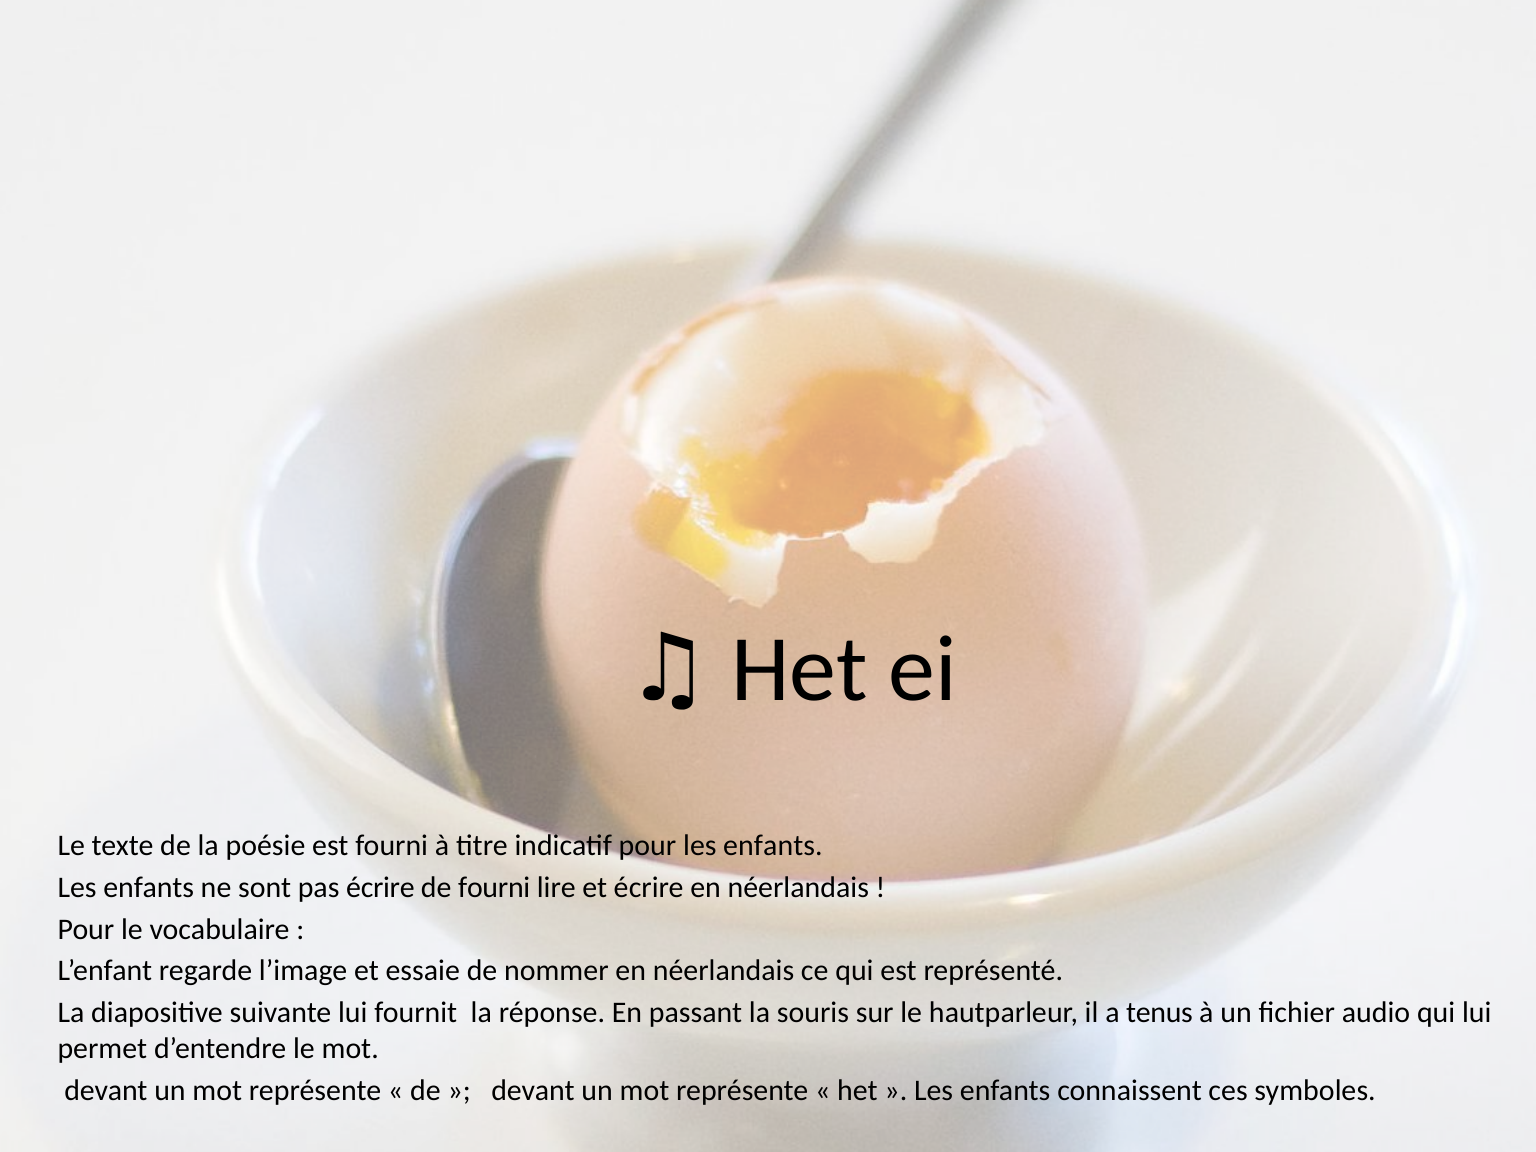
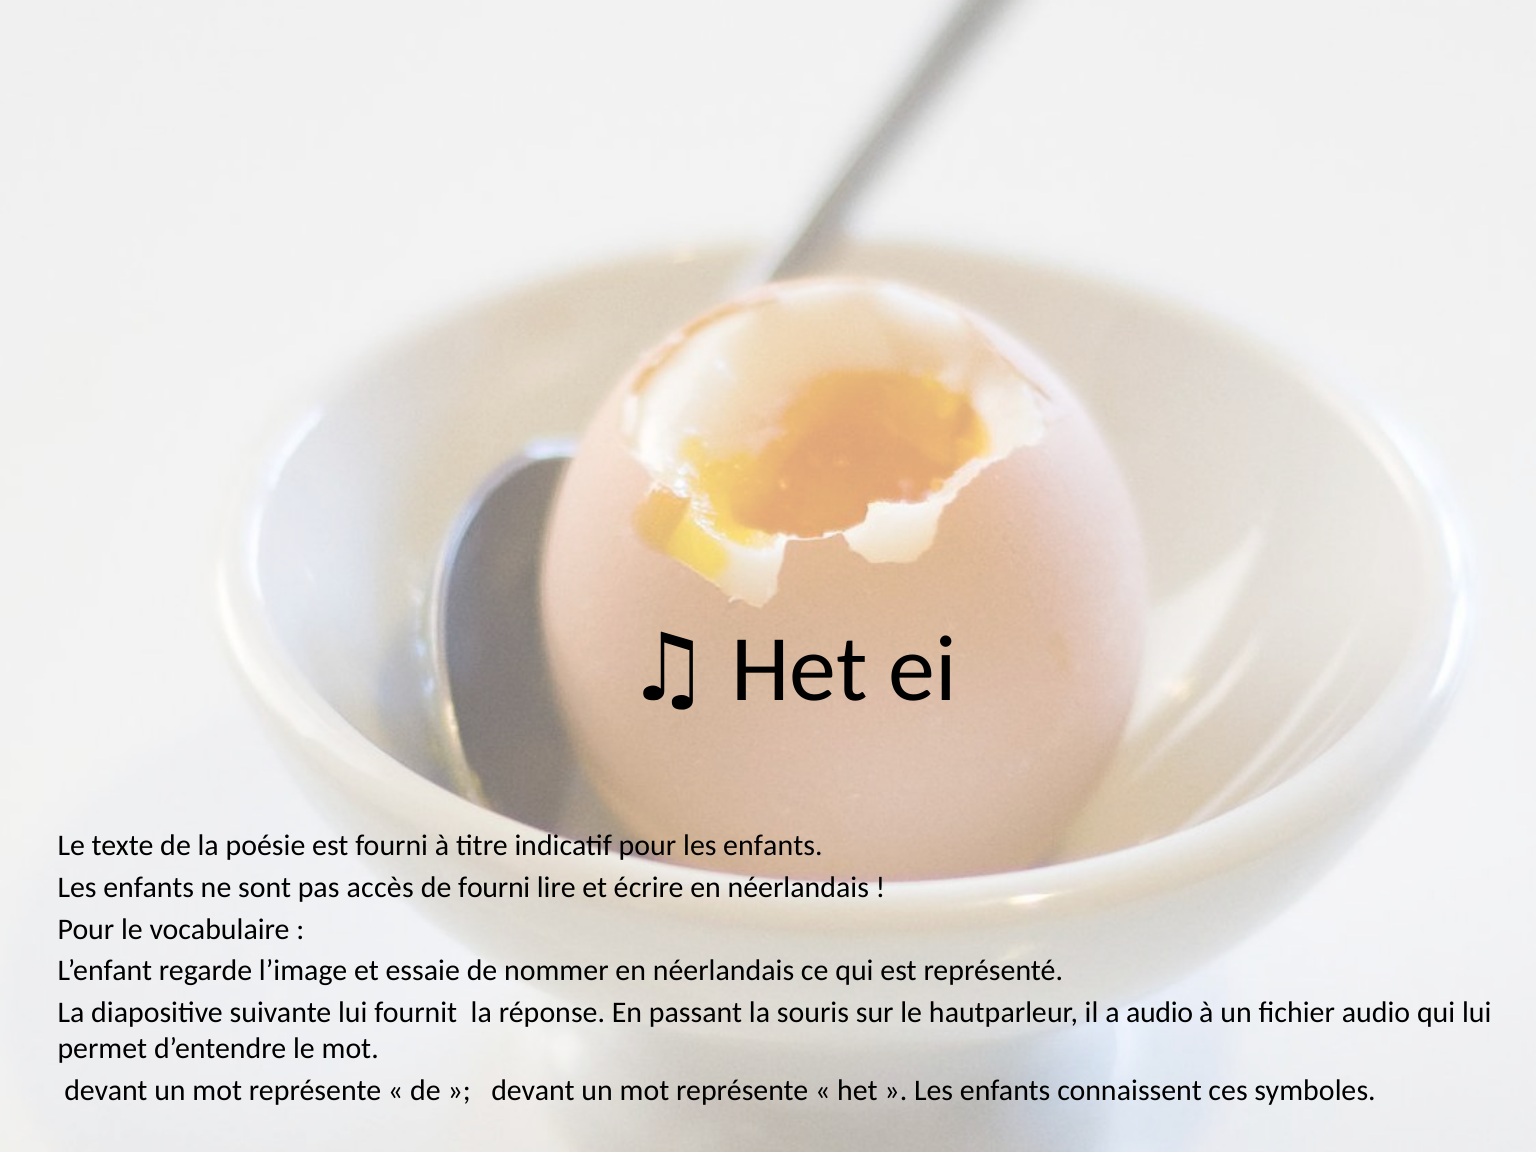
pas écrire: écrire -> accès
a tenus: tenus -> audio
